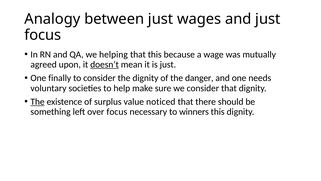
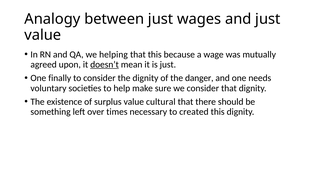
focus at (43, 35): focus -> value
The at (38, 101) underline: present -> none
noticed: noticed -> cultural
over focus: focus -> times
winners: winners -> created
